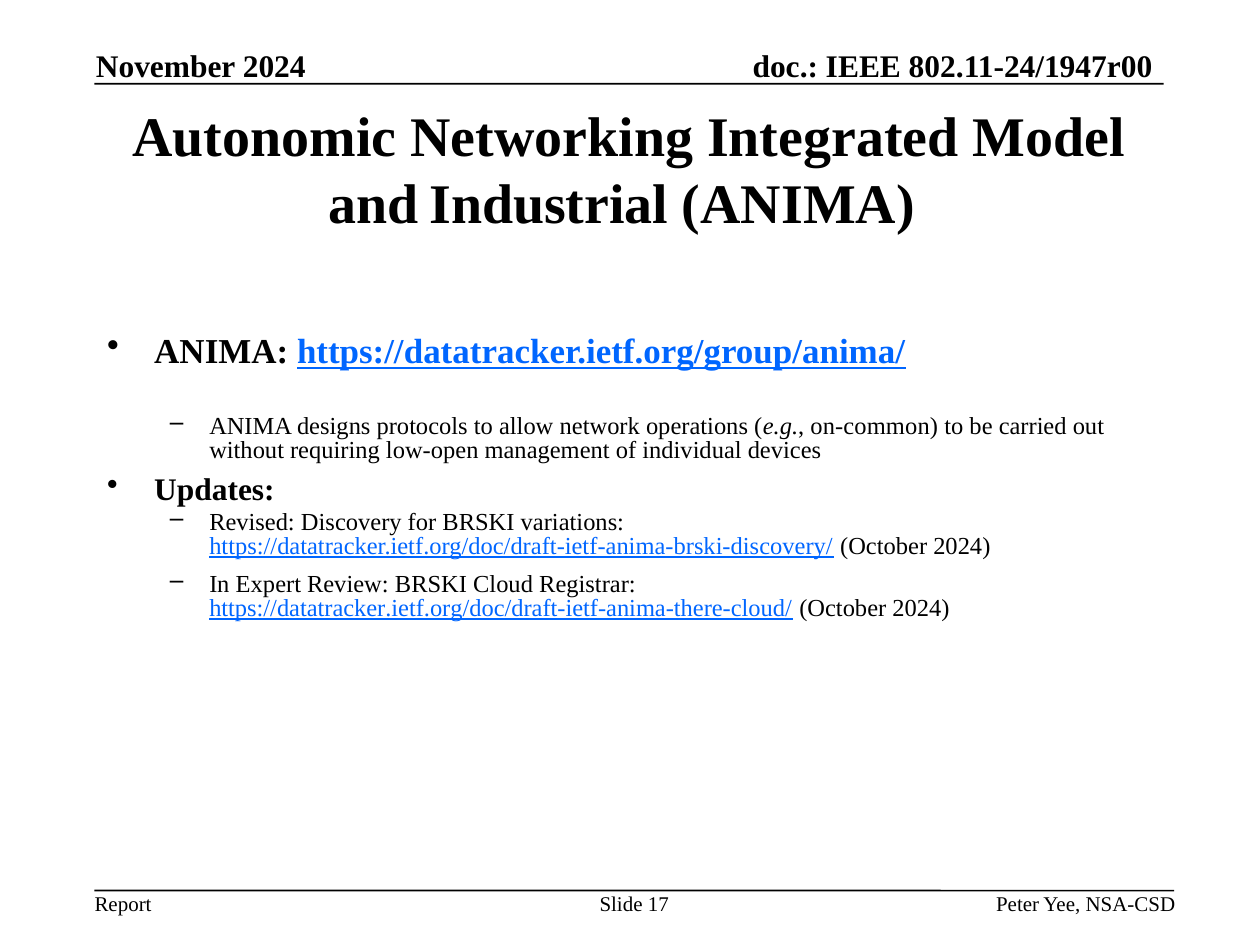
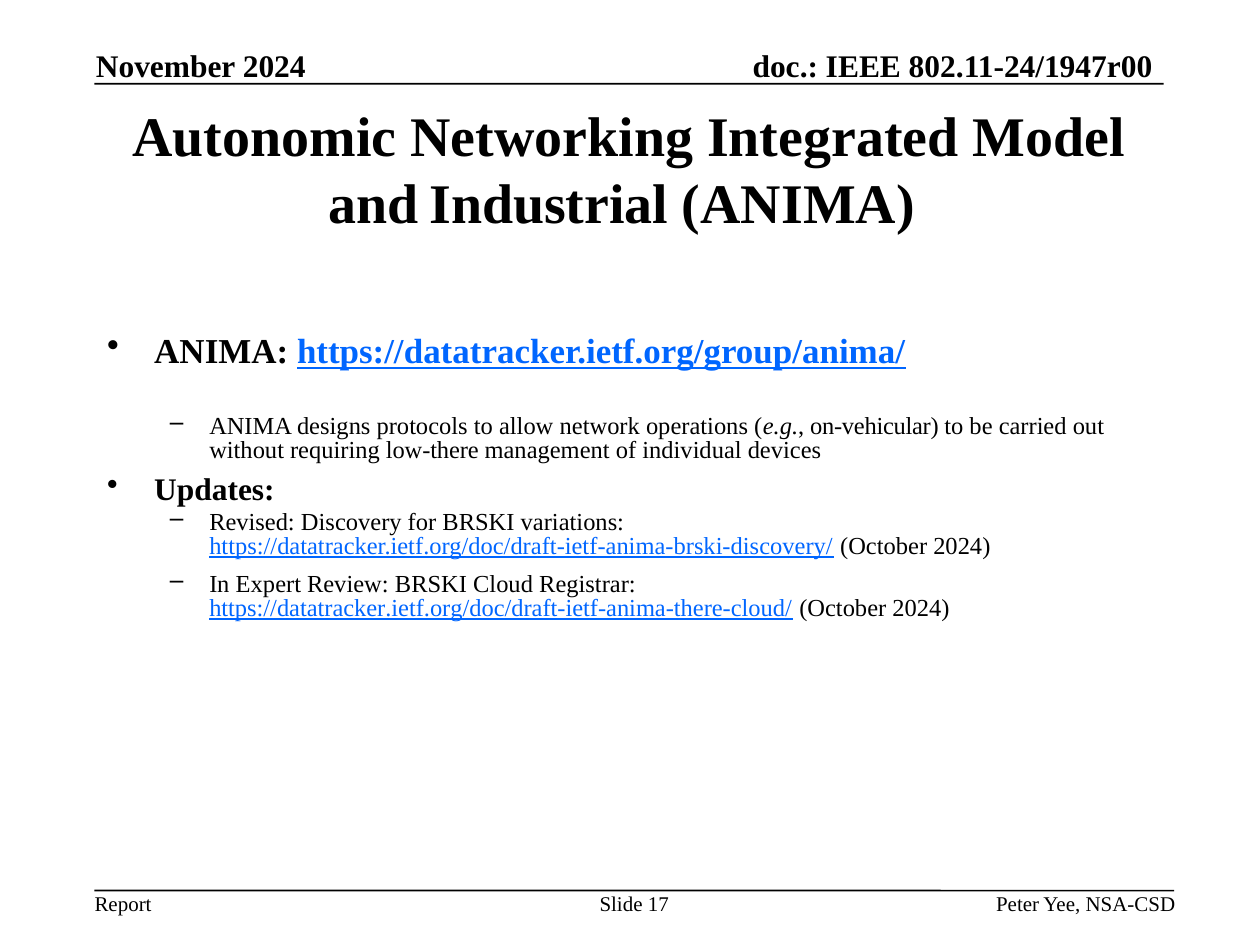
on-common: on-common -> on-vehicular
low-open: low-open -> low-there
